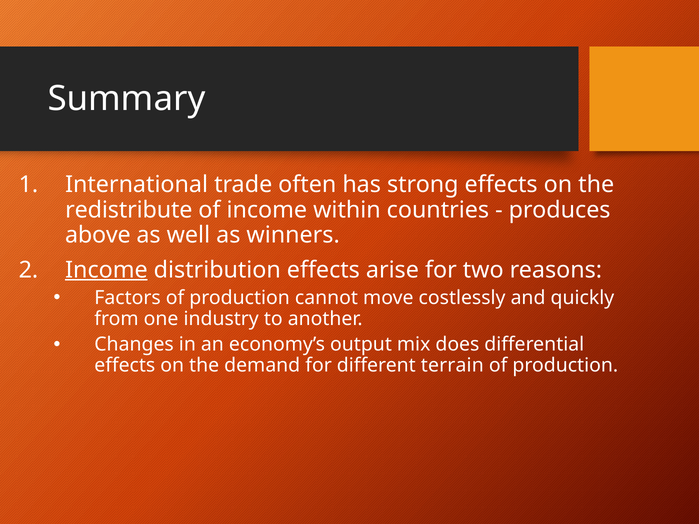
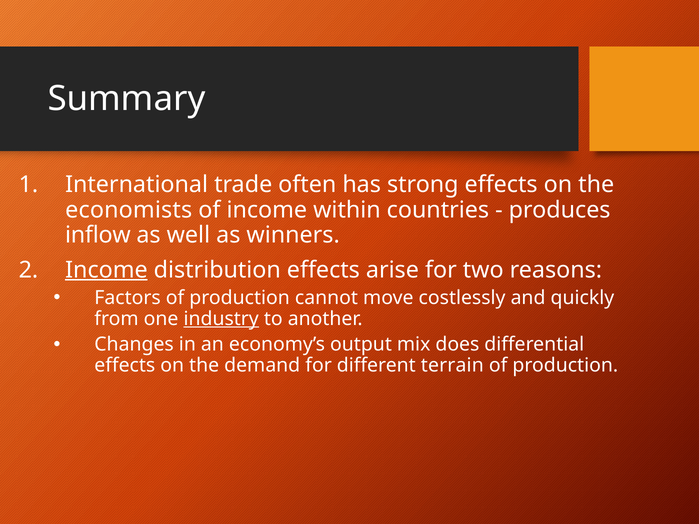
redistribute: redistribute -> economists
above: above -> inflow
industry underline: none -> present
